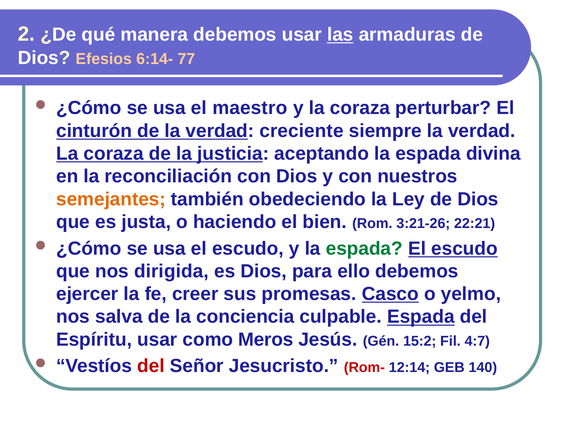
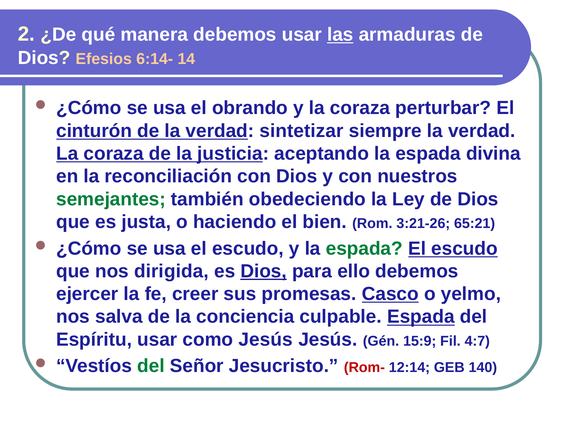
77: 77 -> 14
maestro: maestro -> obrando
creciente: creciente -> sintetizar
semejantes colour: orange -> green
22:21: 22:21 -> 65:21
Dios at (264, 271) underline: none -> present
como Meros: Meros -> Jesús
15:2: 15:2 -> 15:9
del at (151, 366) colour: red -> green
